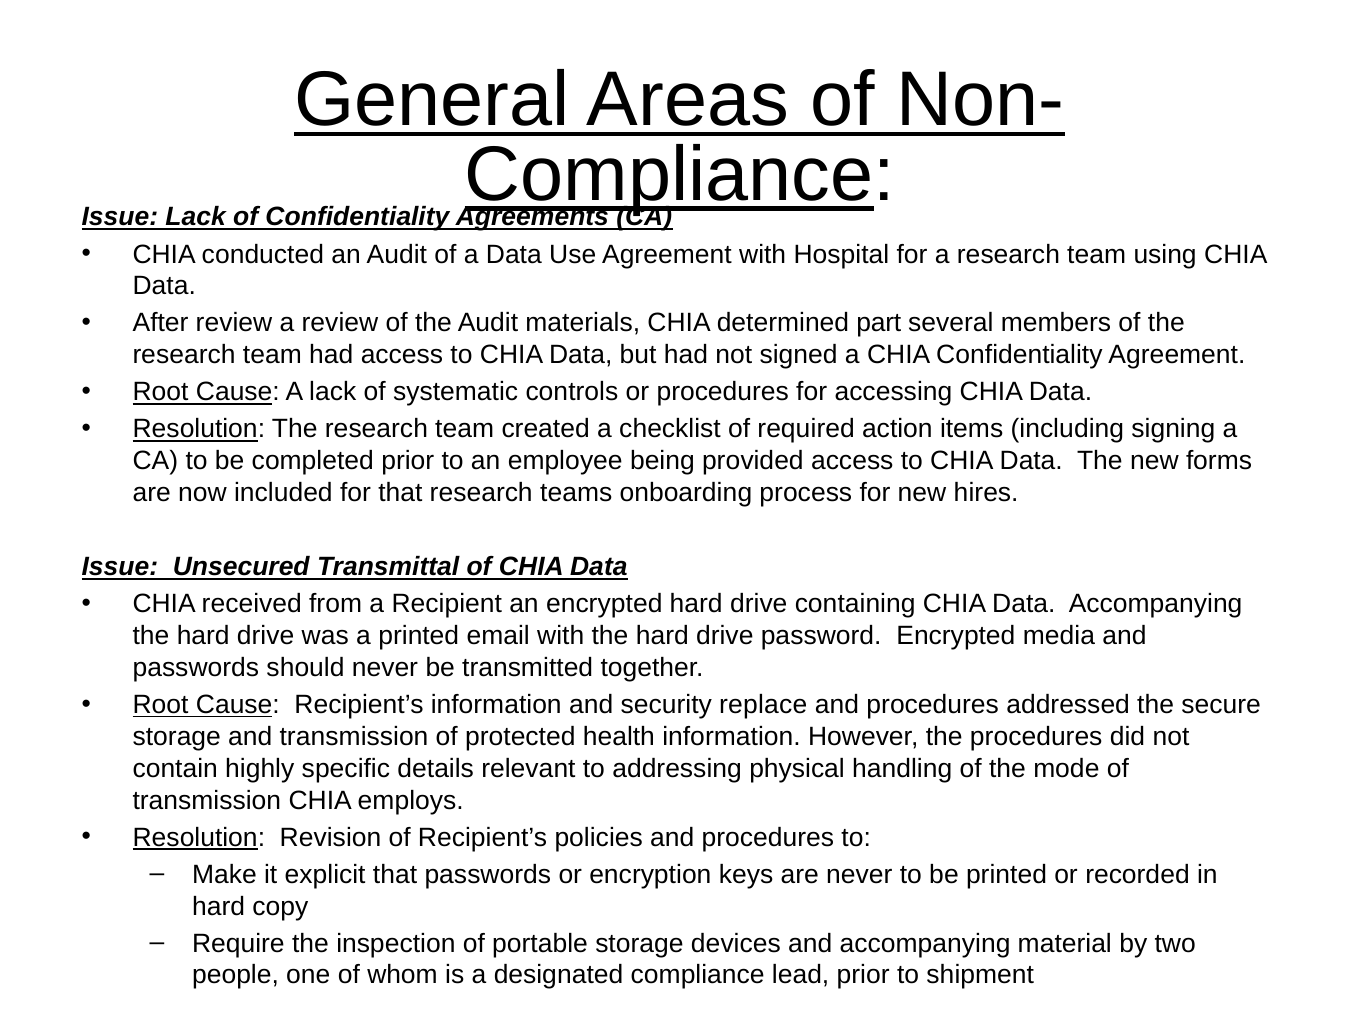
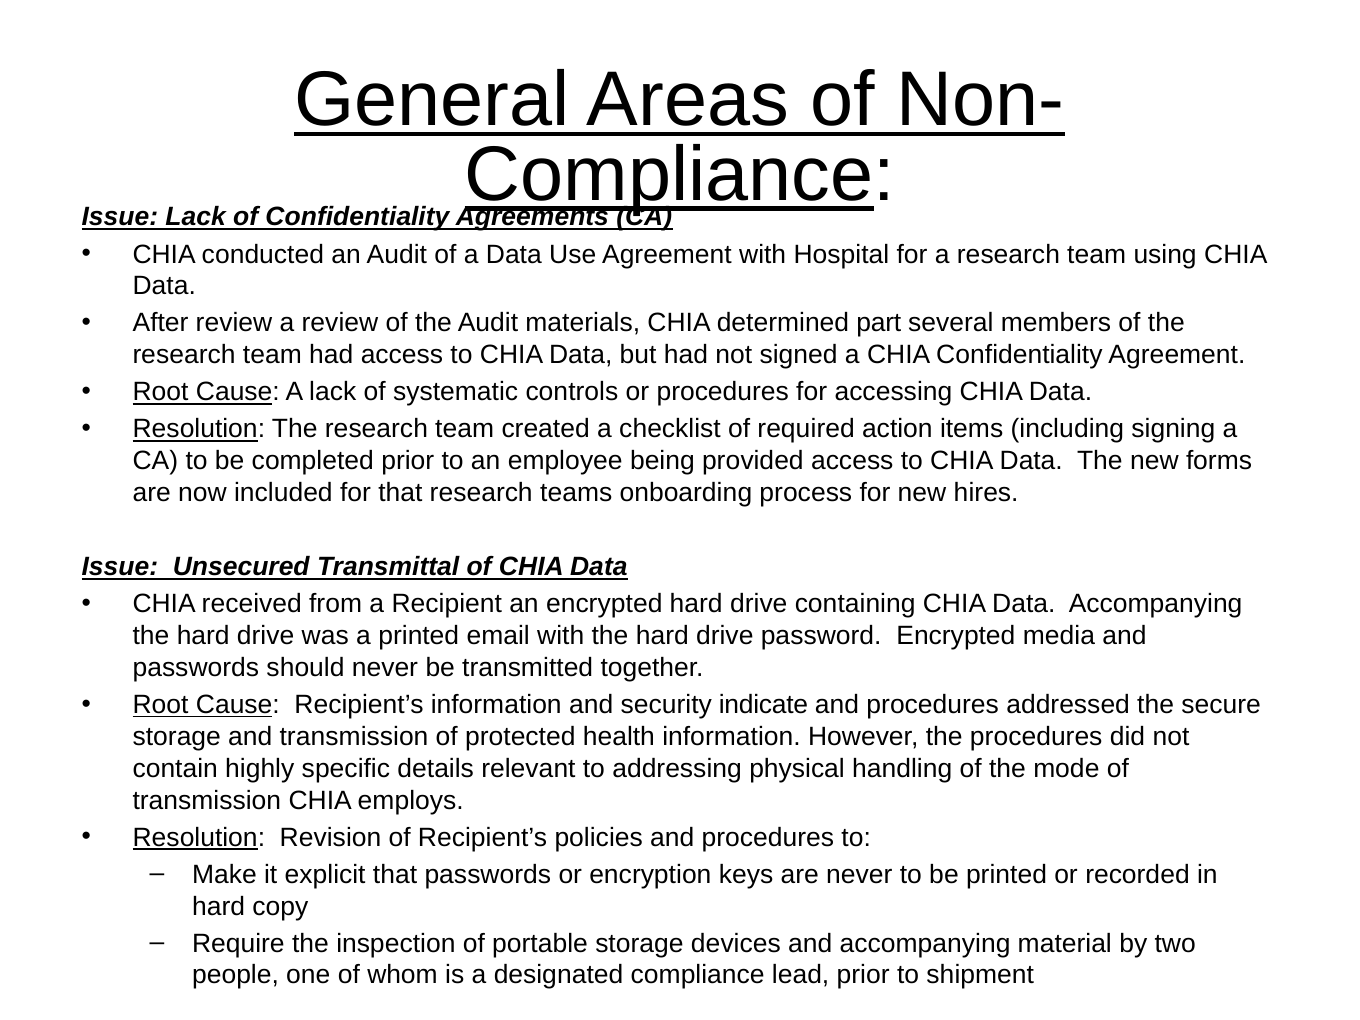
replace: replace -> indicate
